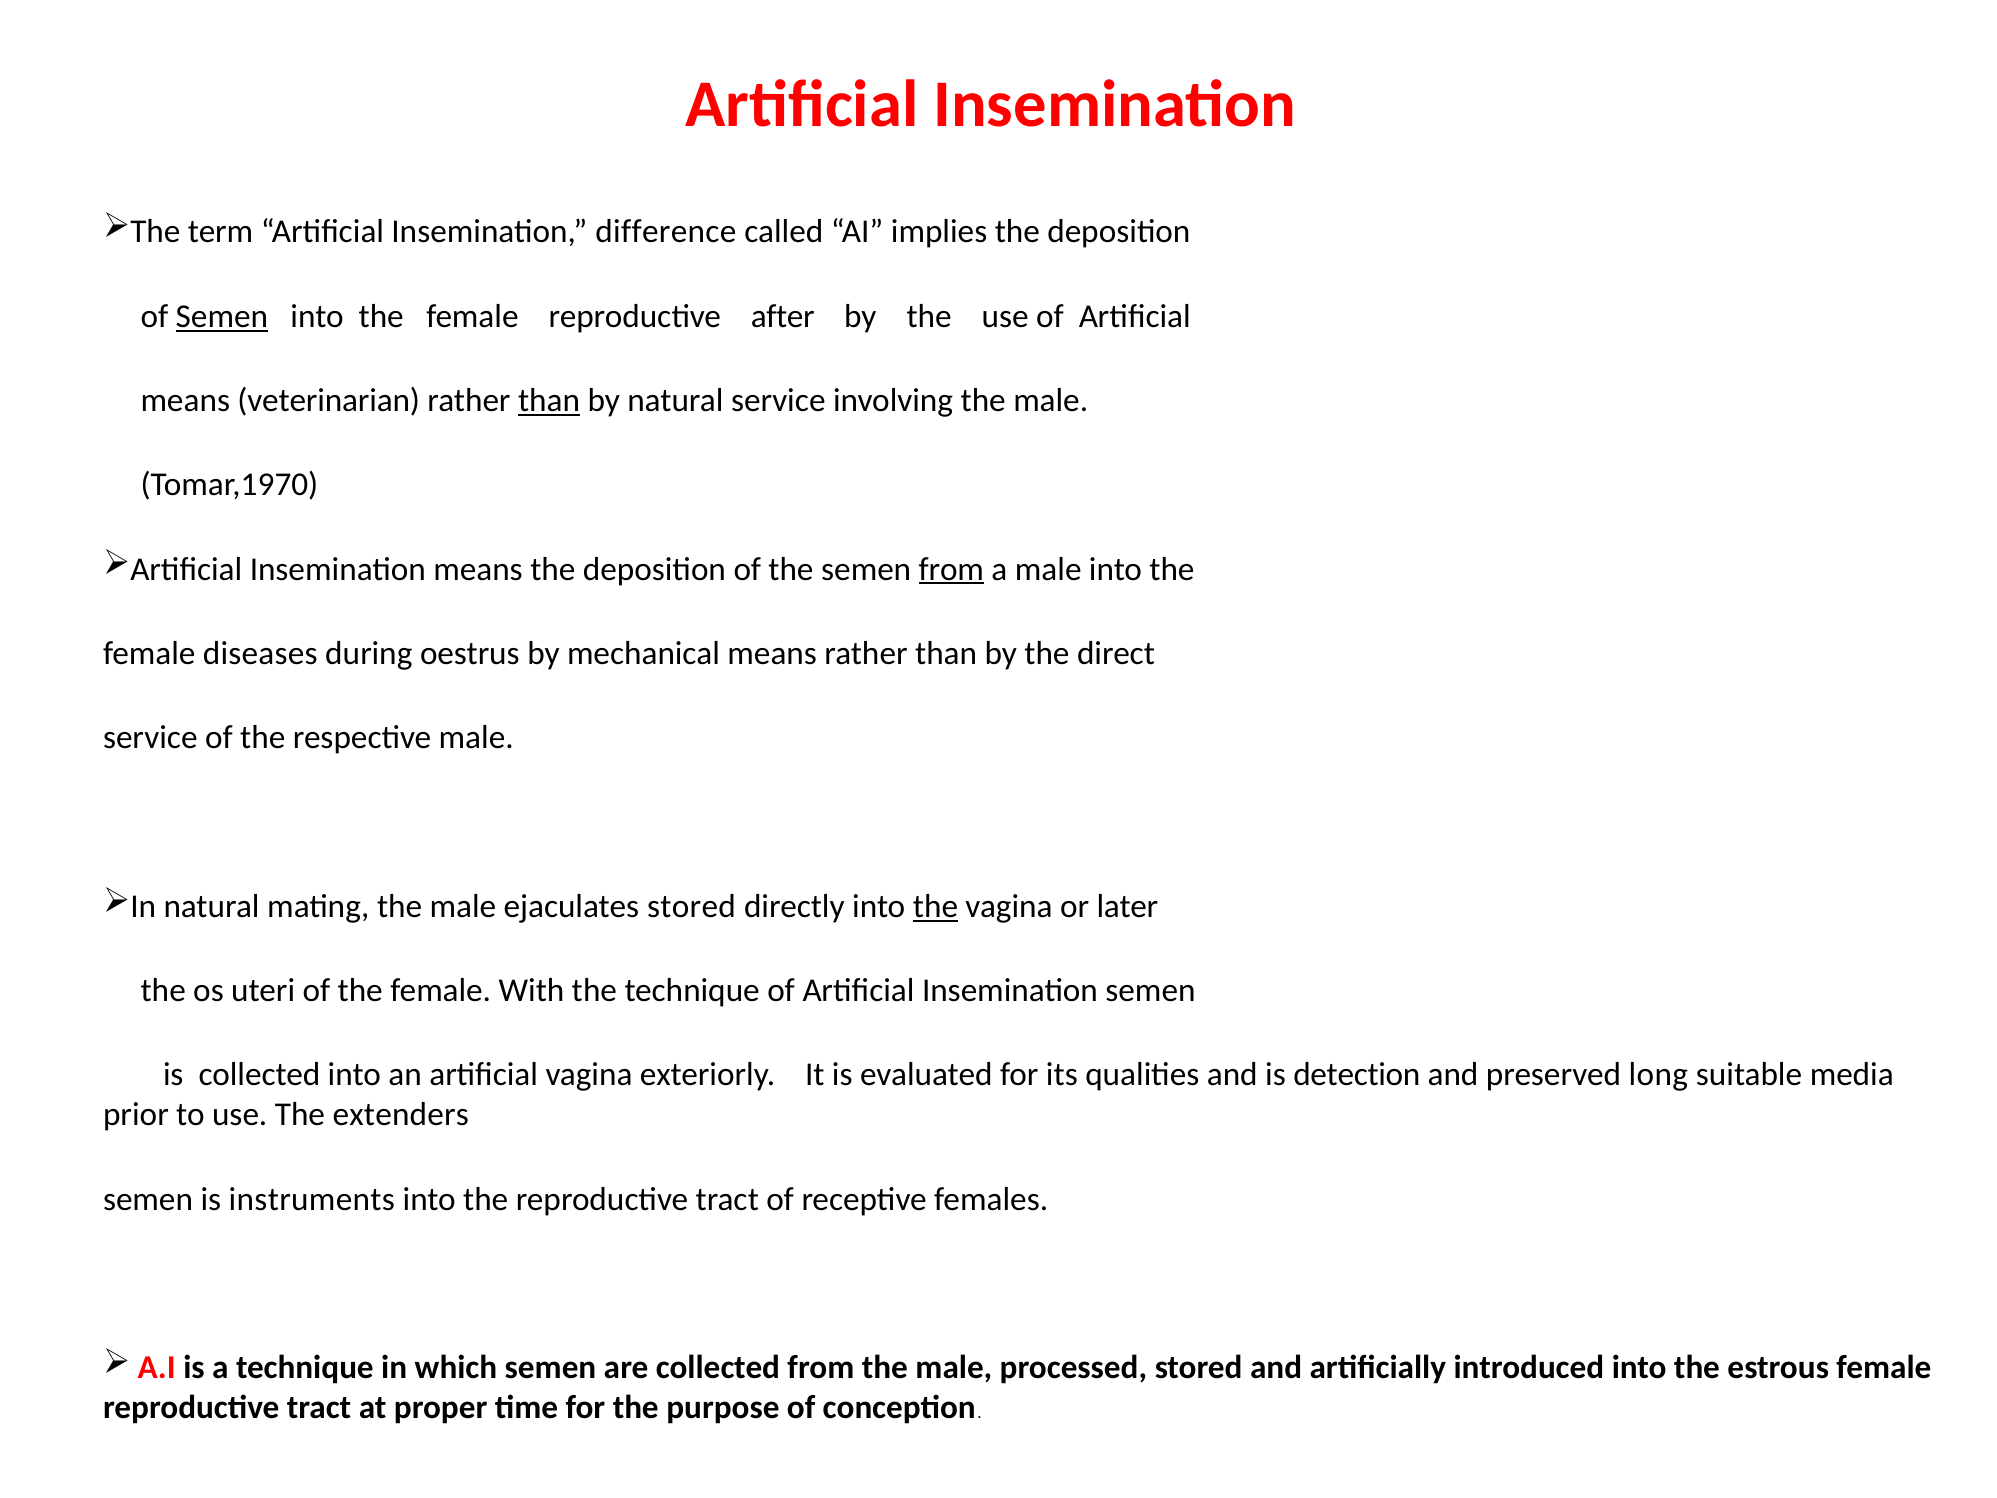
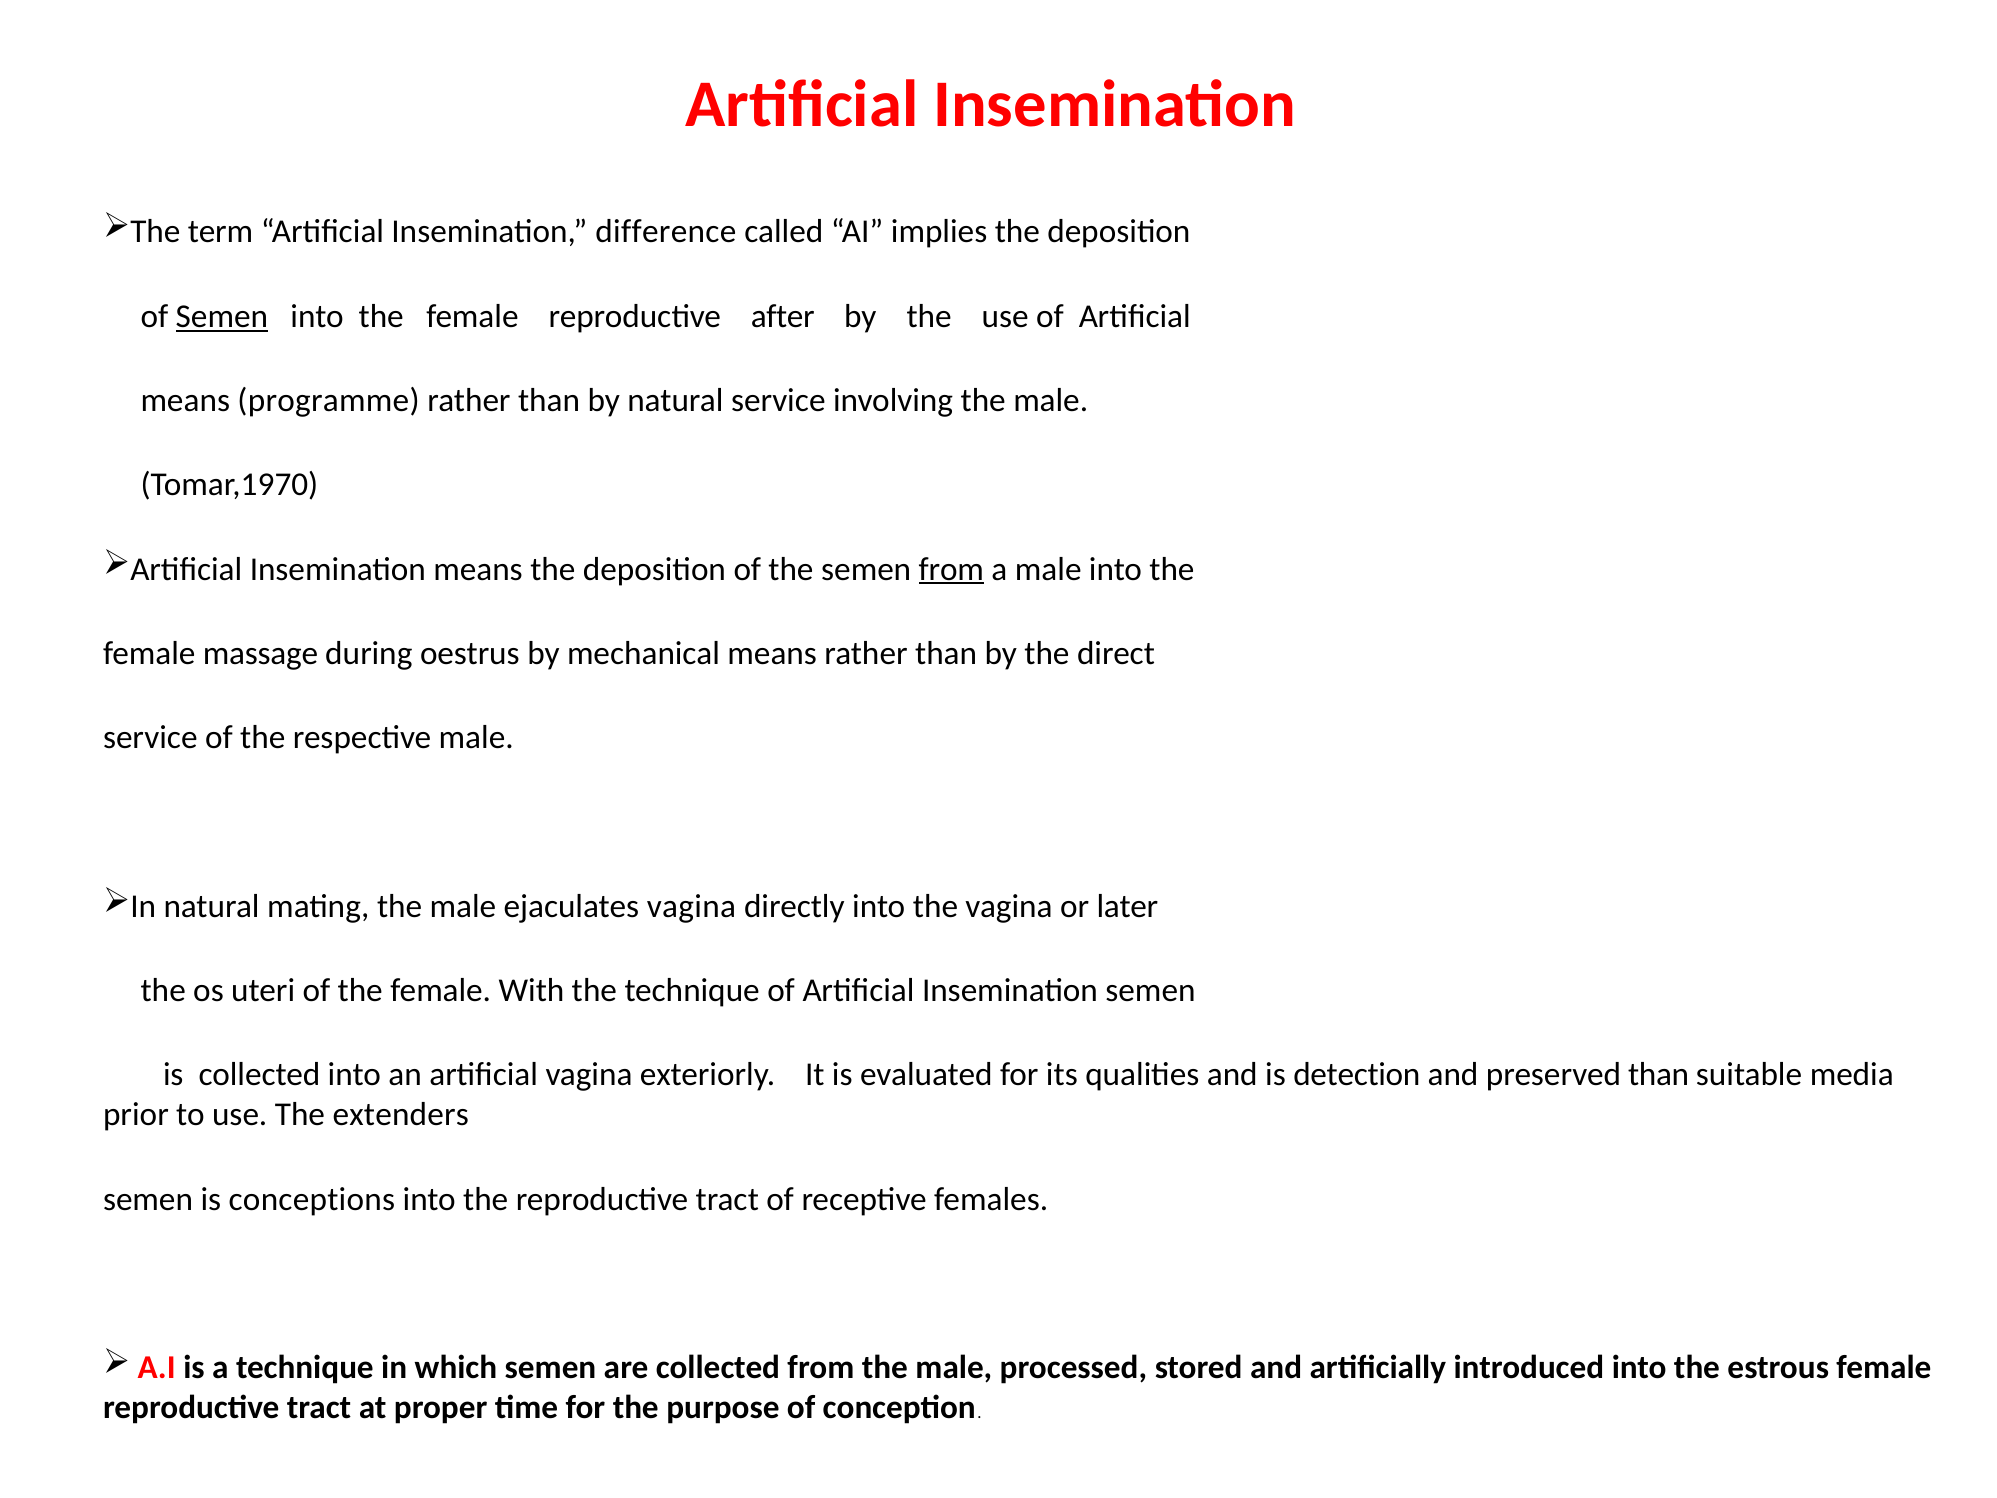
veterinarian: veterinarian -> programme
than at (549, 401) underline: present -> none
diseases: diseases -> massage
ejaculates stored: stored -> vagina
the at (935, 906) underline: present -> none
preserved long: long -> than
instruments: instruments -> conceptions
